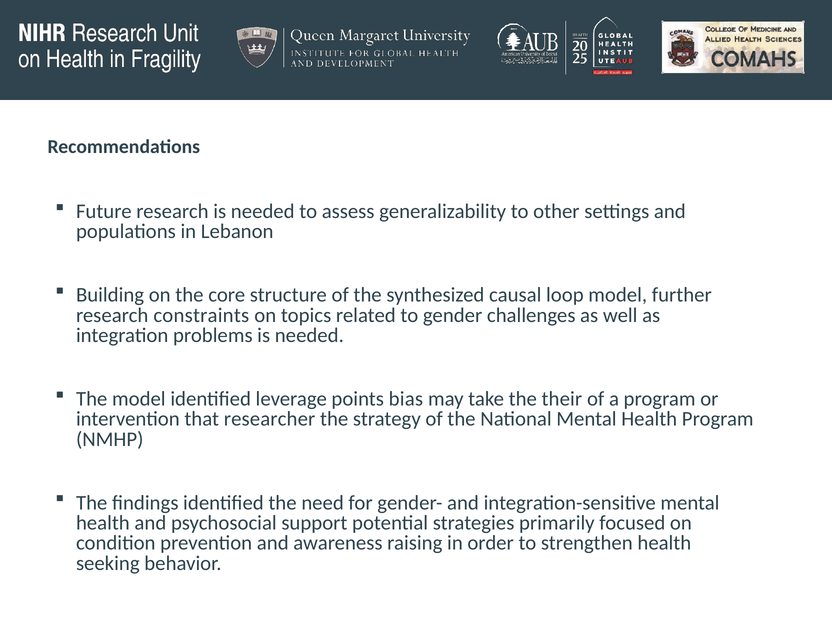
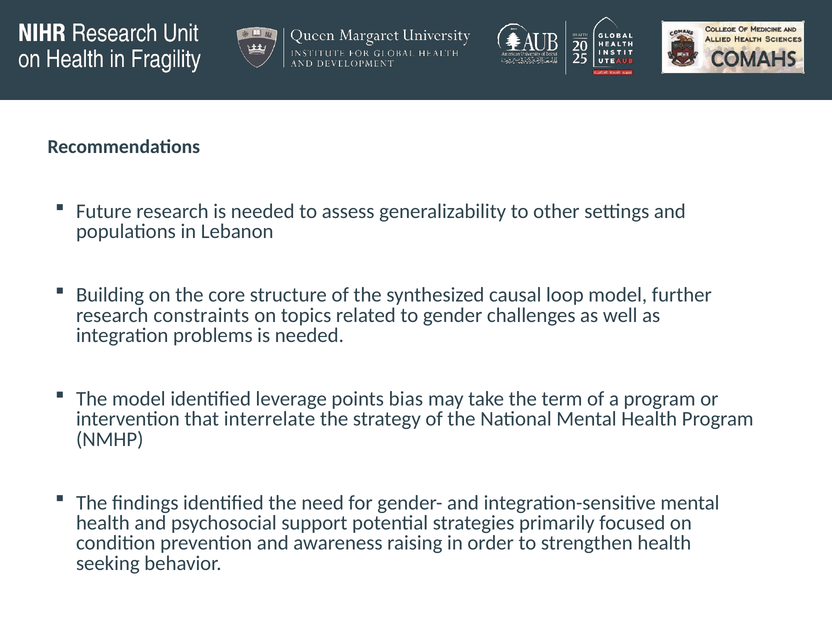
their: their -> term
researcher: researcher -> interrelate
